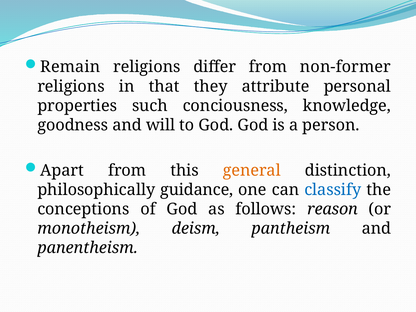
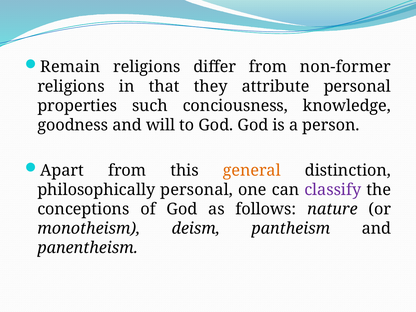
philosophically guidance: guidance -> personal
classify colour: blue -> purple
reason: reason -> nature
